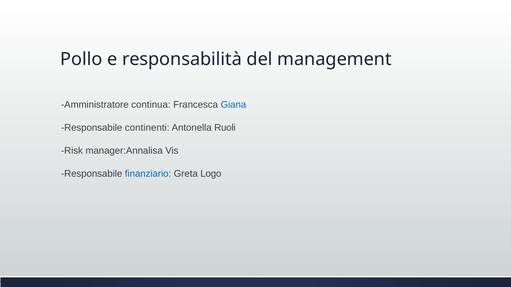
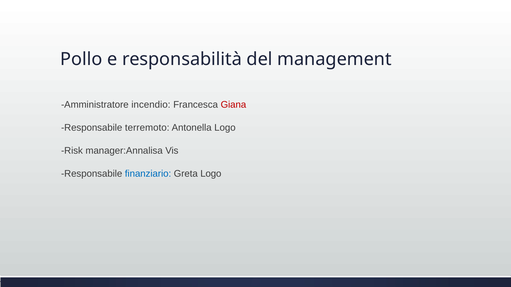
continua: continua -> incendio
Giana colour: blue -> red
continenti: continenti -> terremoto
Antonella Ruoli: Ruoli -> Logo
